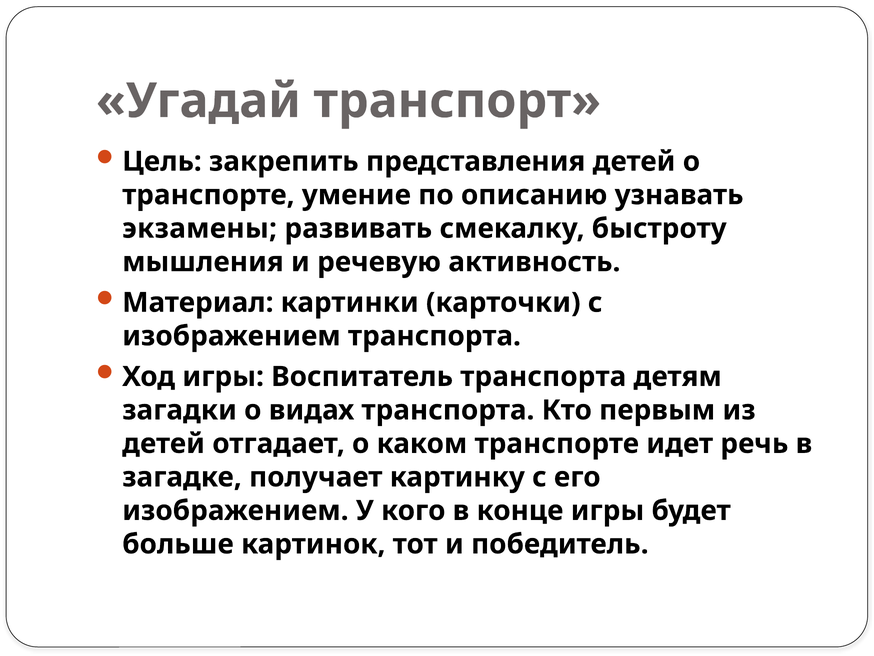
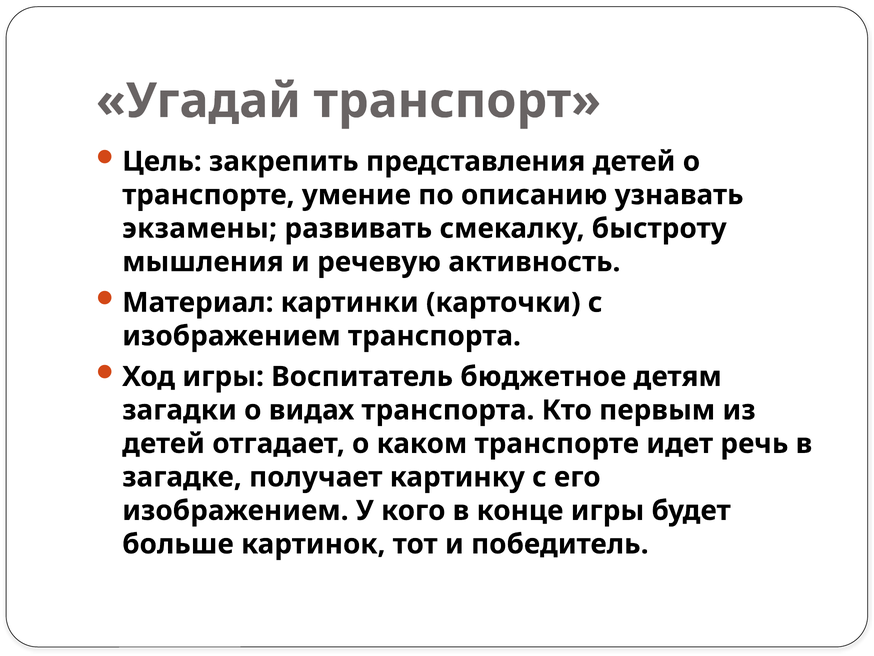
Воспитатель транспорта: транспорта -> бюджетное
